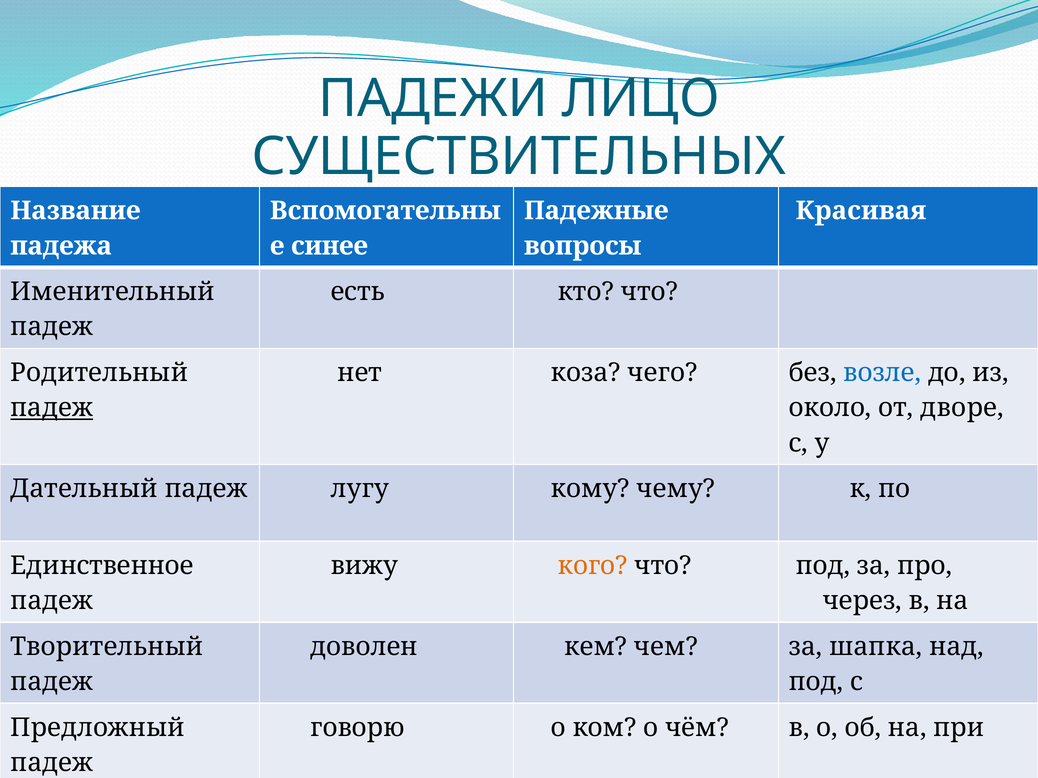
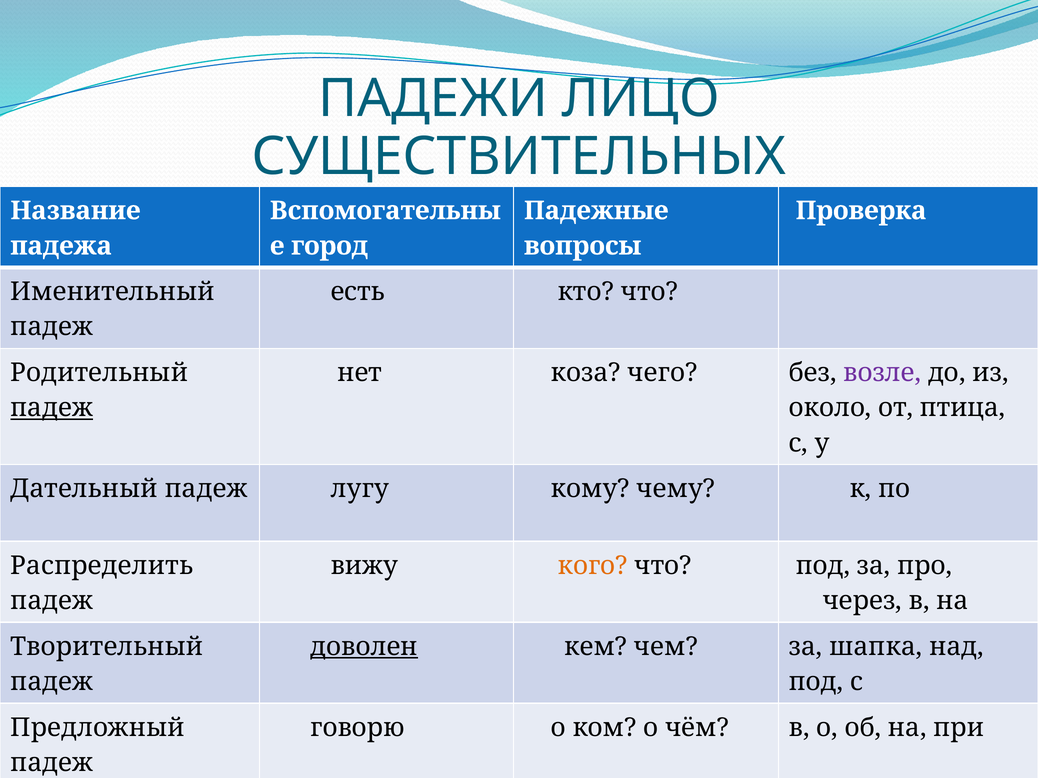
Красивая: Красивая -> Проверка
синее: синее -> город
возле colour: blue -> purple
дворе: дворе -> птица
Единственное: Единственное -> Распределить
доволен underline: none -> present
